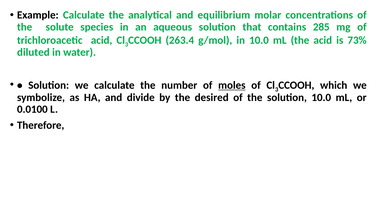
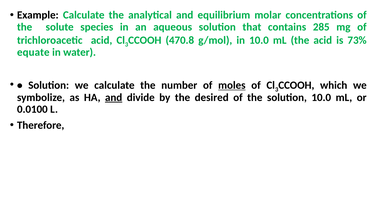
263.4: 263.4 -> 470.8
diluted: diluted -> equate
and at (114, 97) underline: none -> present
